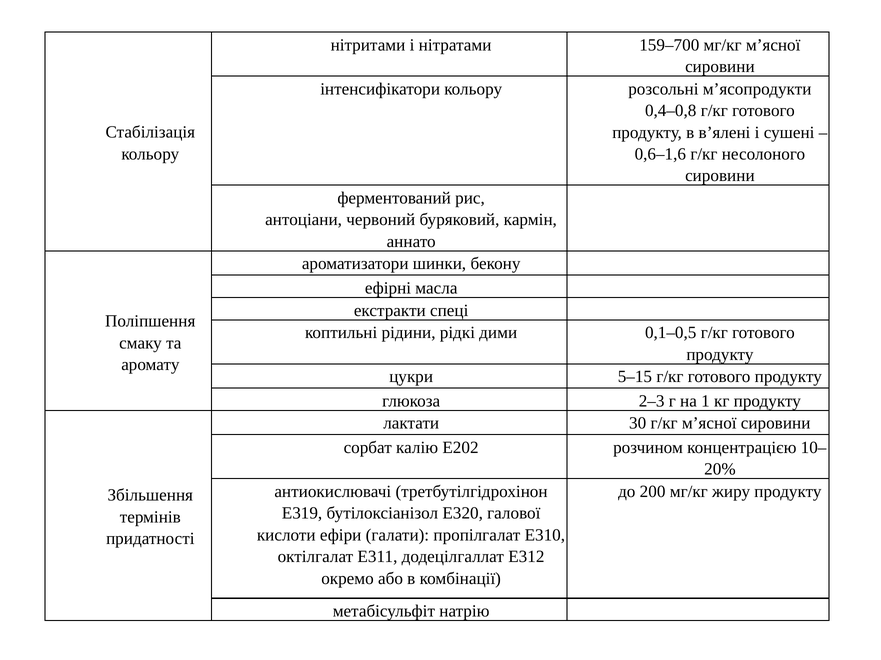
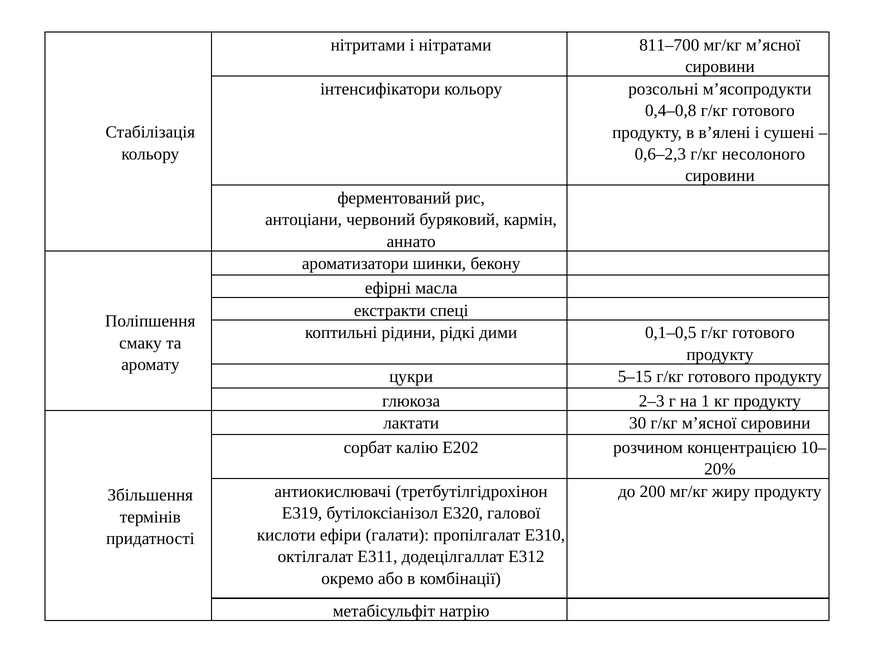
159–700: 159–700 -> 811–700
0,6–1,6: 0,6–1,6 -> 0,6–2,3
